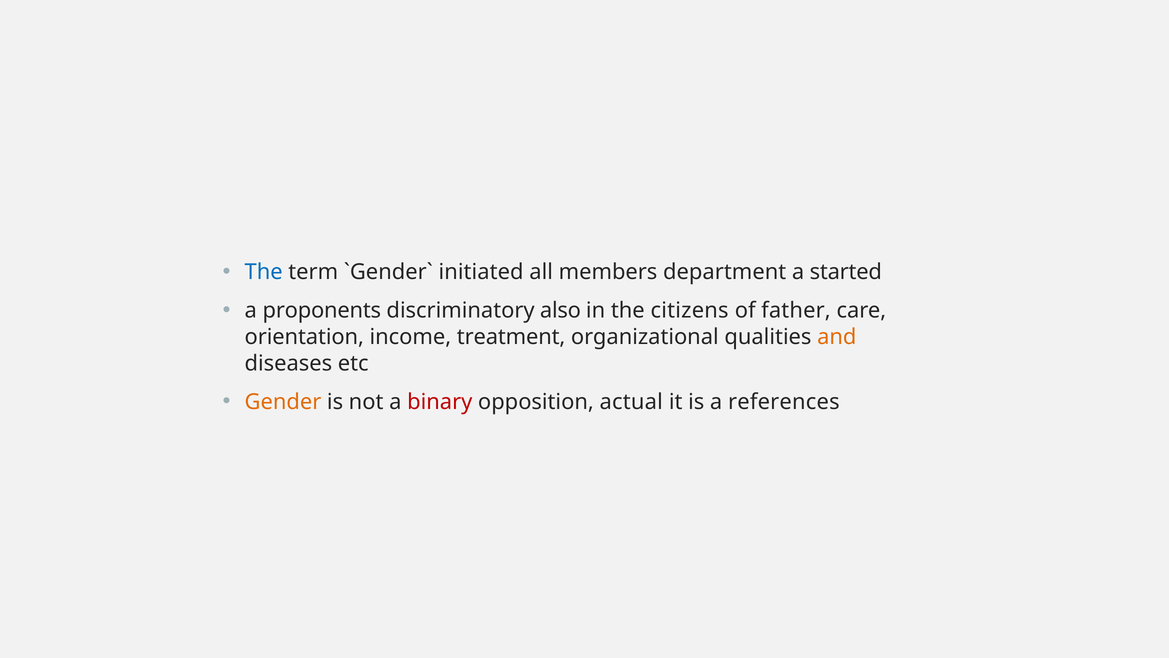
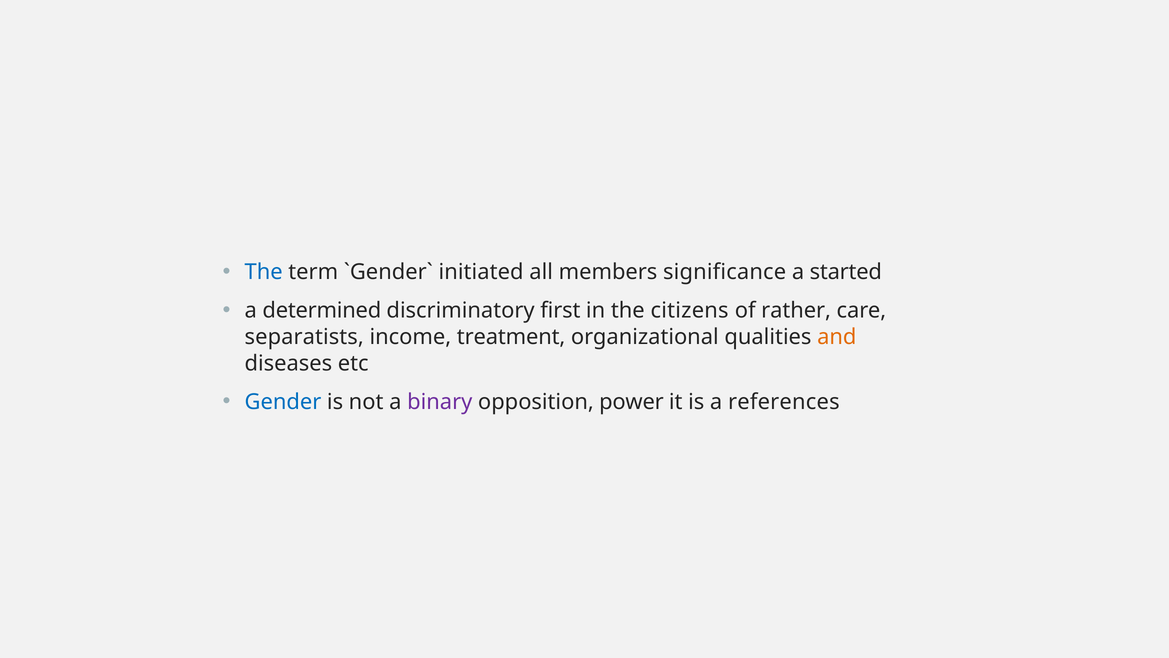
department: department -> significance
proponents: proponents -> determined
also: also -> first
father: father -> rather
orientation: orientation -> separatists
Gender colour: orange -> blue
binary colour: red -> purple
actual: actual -> power
